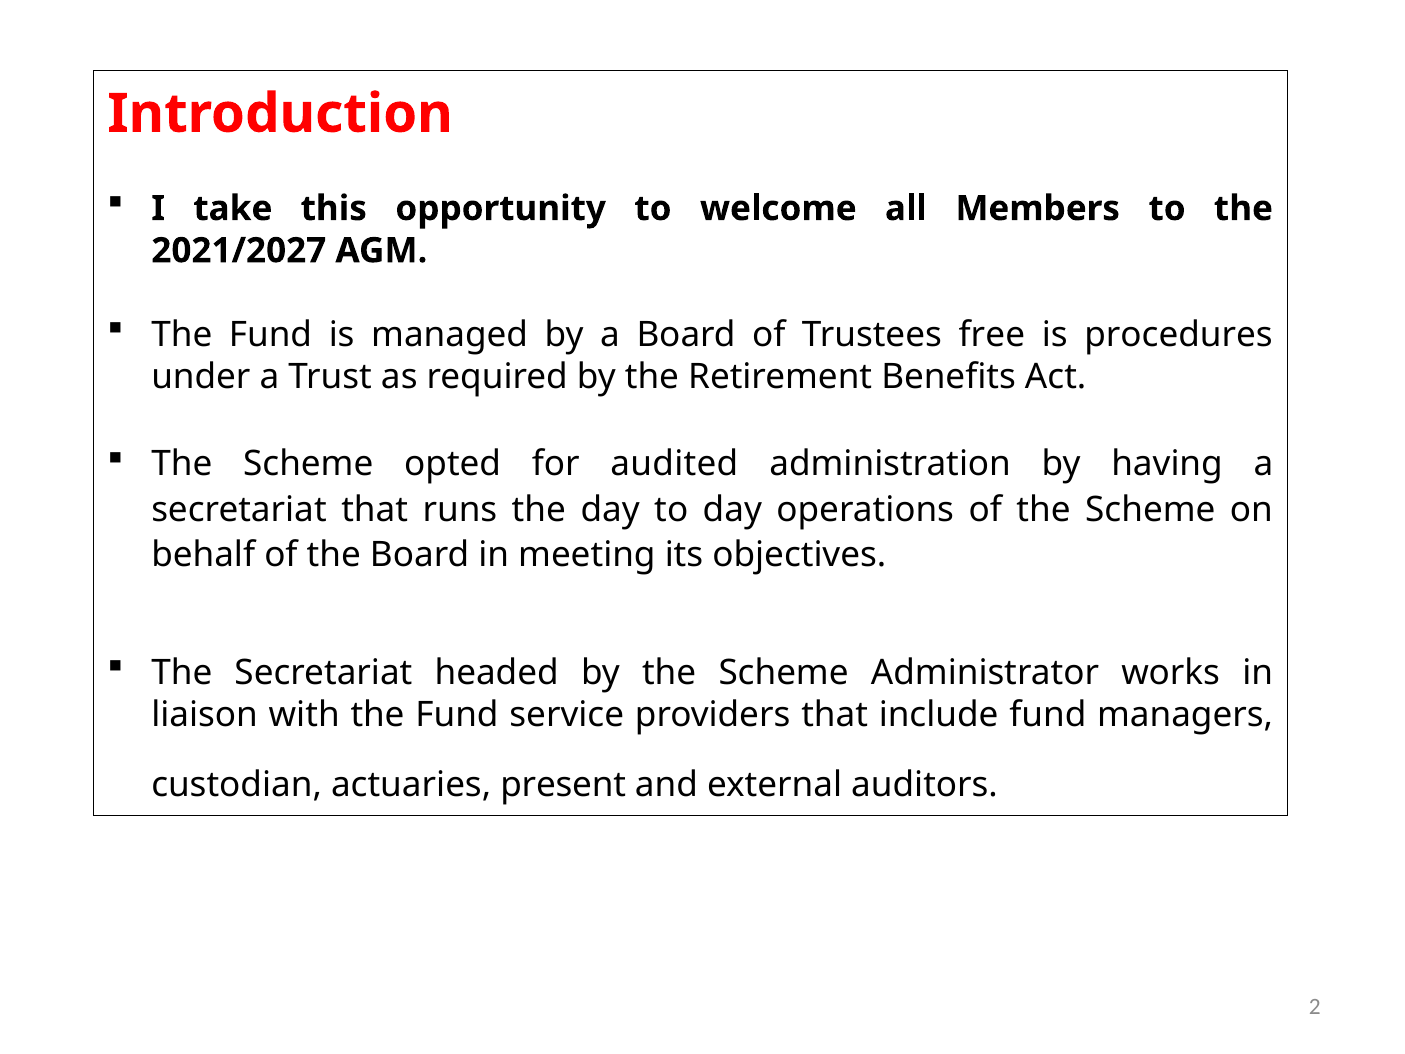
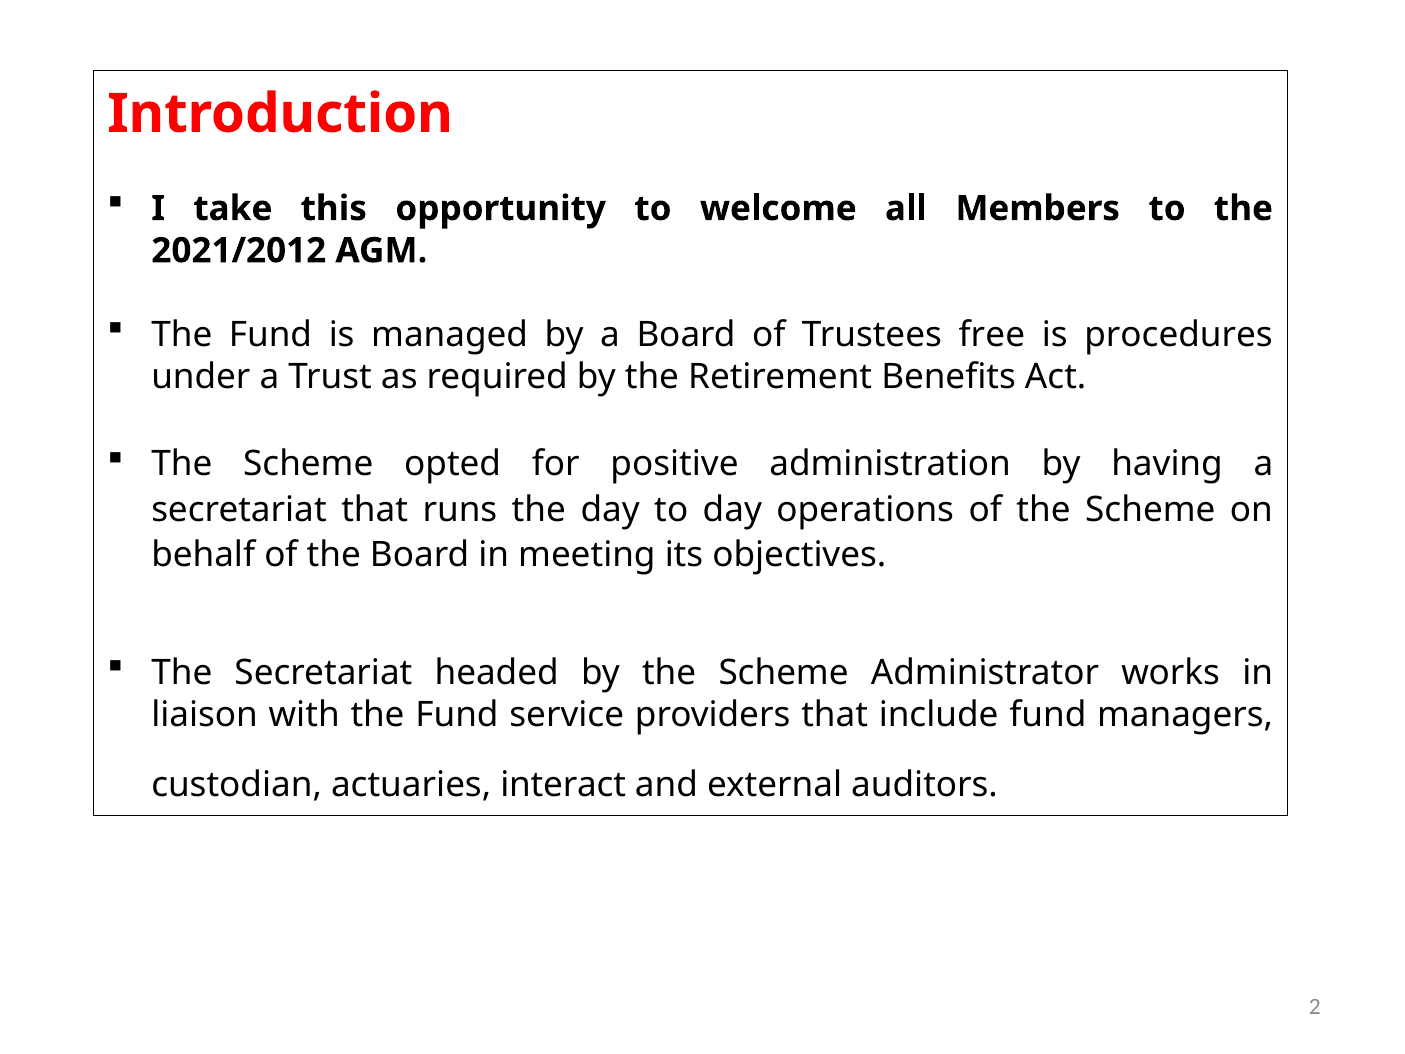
2021/2027: 2021/2027 -> 2021/2012
audited: audited -> positive
present: present -> interact
